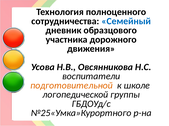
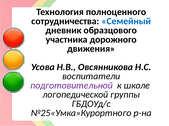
подготовительной colour: orange -> purple
